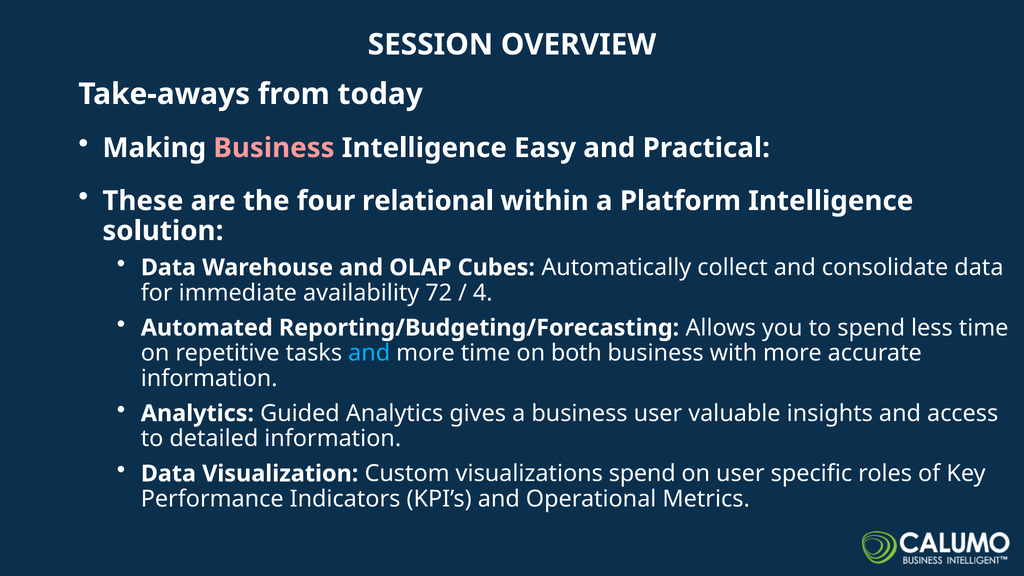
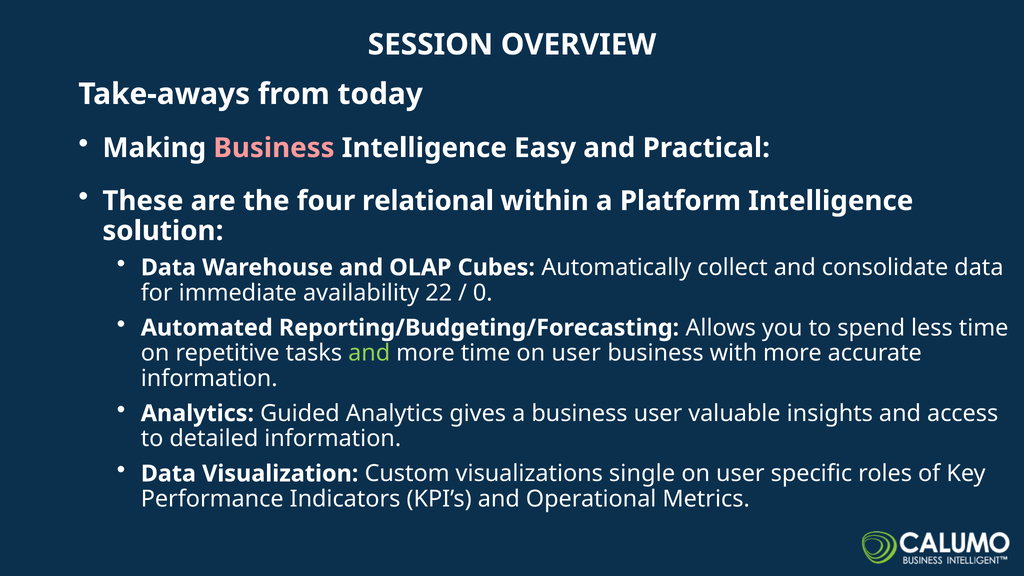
72: 72 -> 22
4: 4 -> 0
and at (369, 353) colour: light blue -> light green
time on both: both -> user
visualizations spend: spend -> single
